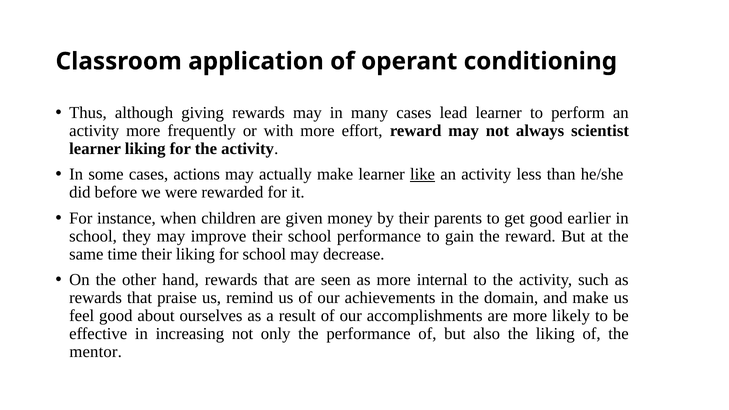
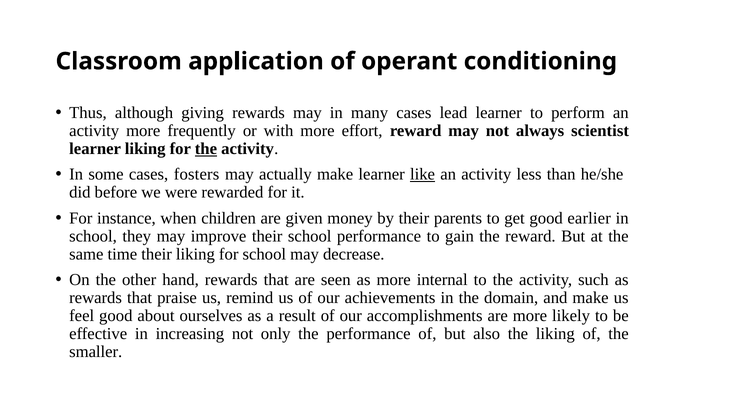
the at (206, 149) underline: none -> present
actions: actions -> fosters
mentor: mentor -> smaller
